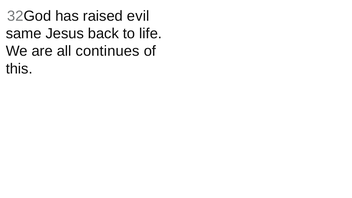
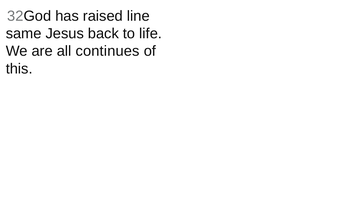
evil: evil -> line
